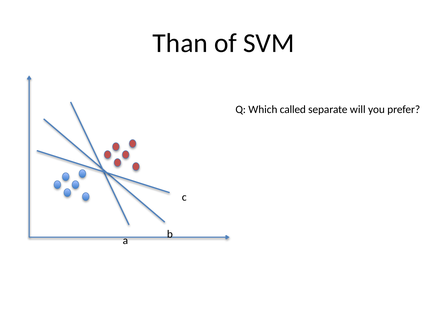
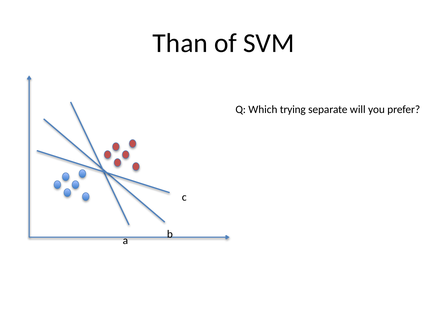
called: called -> trying
